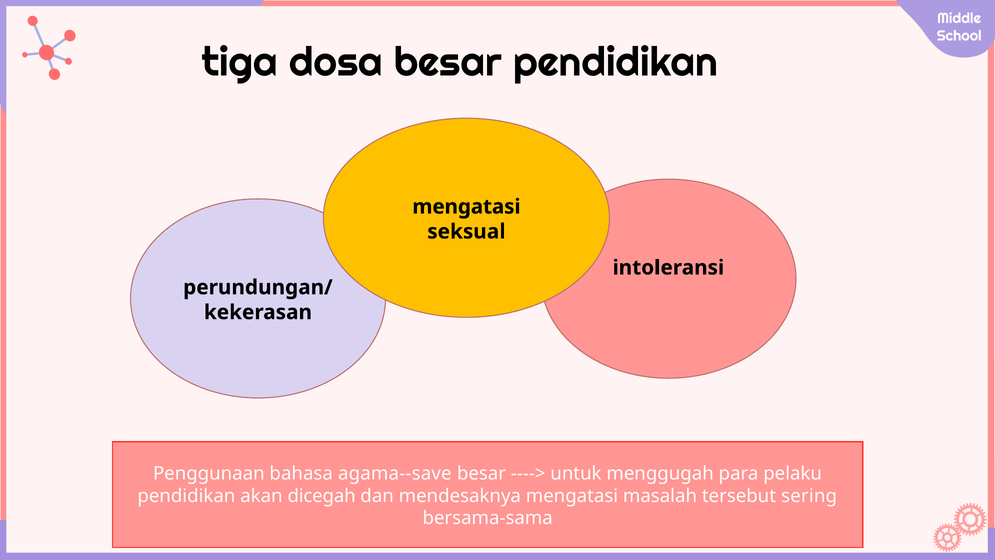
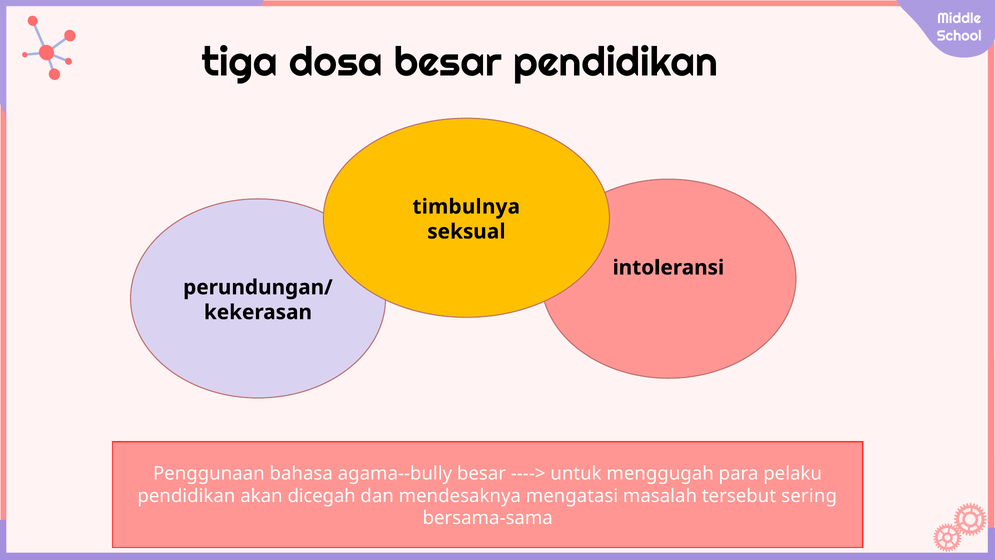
mengatasi at (466, 207): mengatasi -> timbulnya
agama--save: agama--save -> agama--bully
